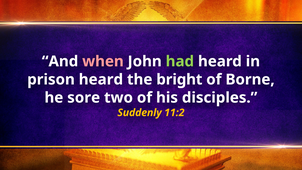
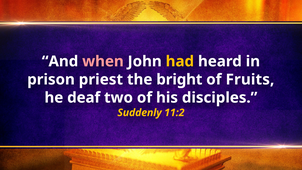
had colour: light green -> yellow
prison heard: heard -> priest
Borne: Borne -> Fruits
sore: sore -> deaf
